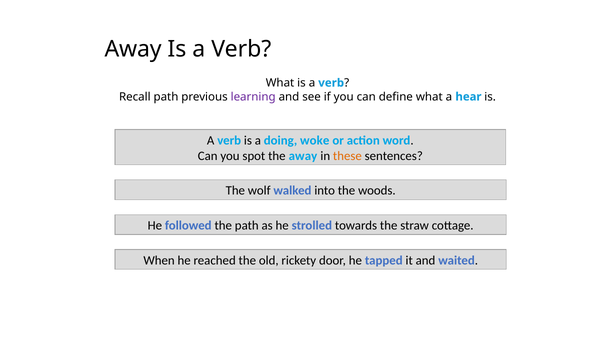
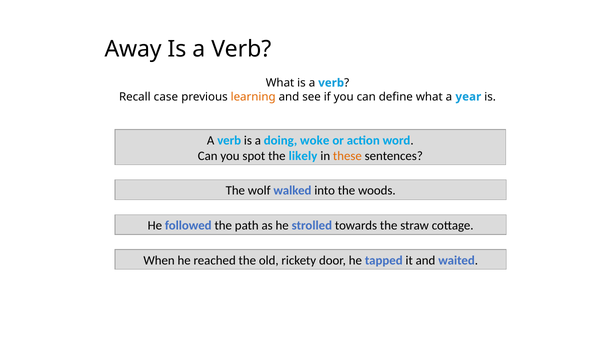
Recall path: path -> case
learning colour: purple -> orange
hear: hear -> year
the away: away -> likely
